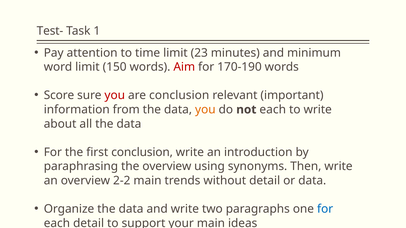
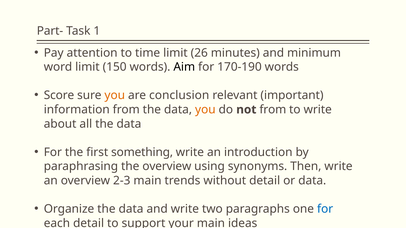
Test-: Test- -> Part-
23: 23 -> 26
Aim colour: red -> black
you at (115, 96) colour: red -> orange
not each: each -> from
first conclusion: conclusion -> something
2-2: 2-2 -> 2-3
